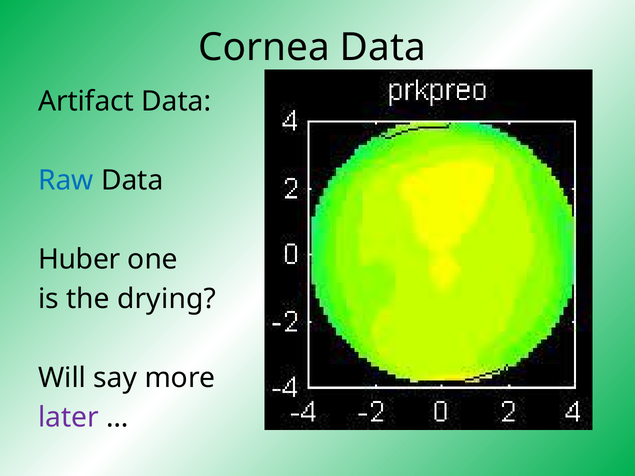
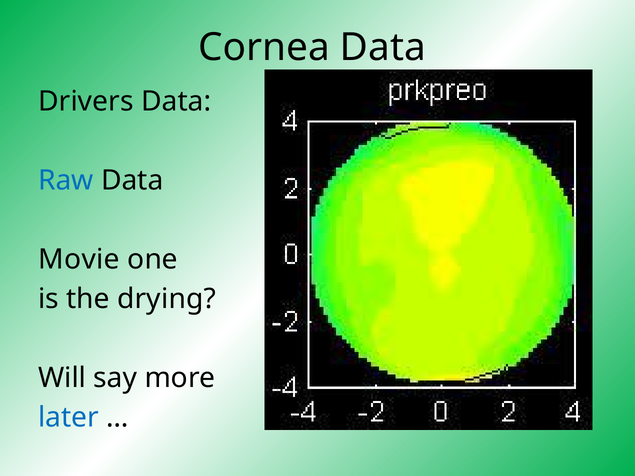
Artifact: Artifact -> Drivers
Huber: Huber -> Movie
later colour: purple -> blue
